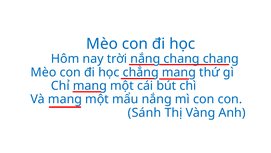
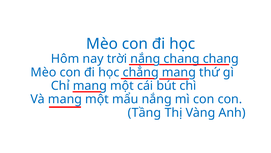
Sánh: Sánh -> Tầng
